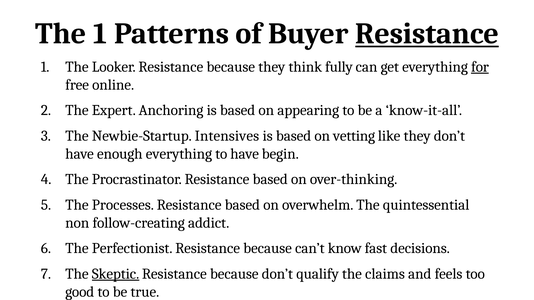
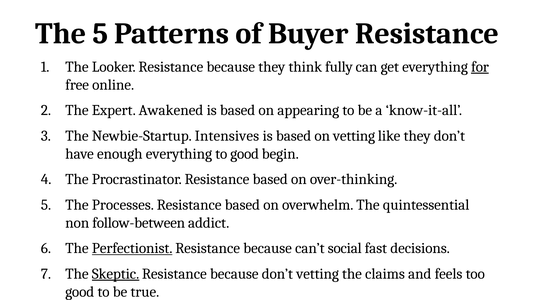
The 1: 1 -> 5
Resistance at (427, 34) underline: present -> none
Anchoring: Anchoring -> Awakened
to have: have -> good
follow-creating: follow-creating -> follow-between
Perfectionist underline: none -> present
know: know -> social
don’t qualify: qualify -> vetting
